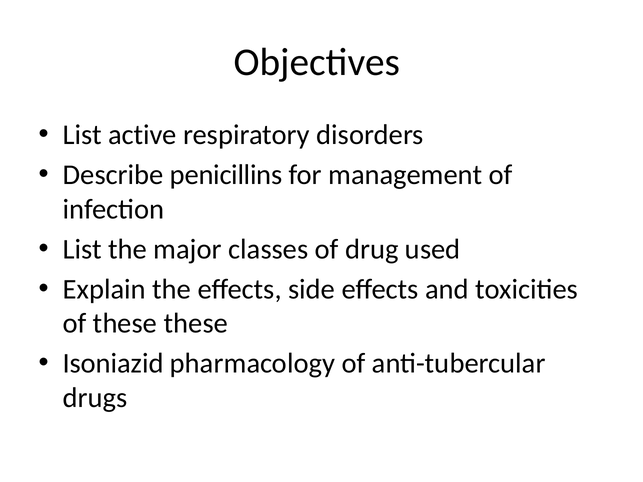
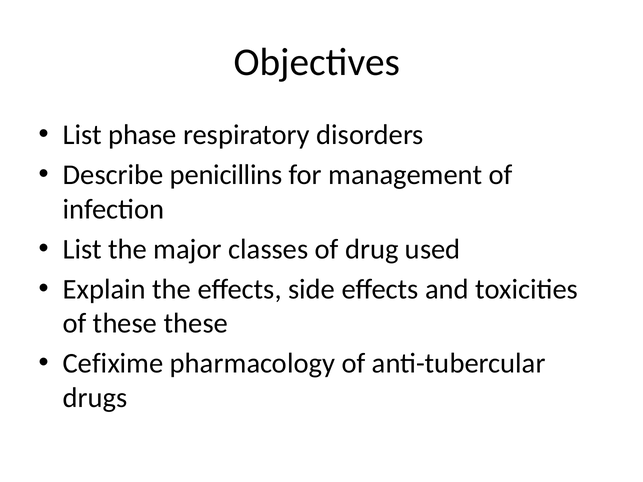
active: active -> phase
Isoniazid: Isoniazid -> Cefixime
